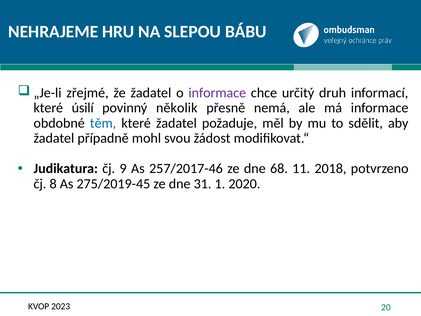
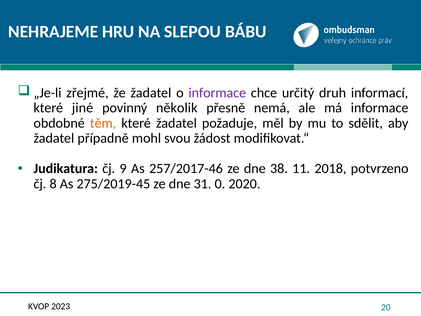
úsilí: úsilí -> jiné
těm colour: blue -> orange
68: 68 -> 38
1: 1 -> 0
